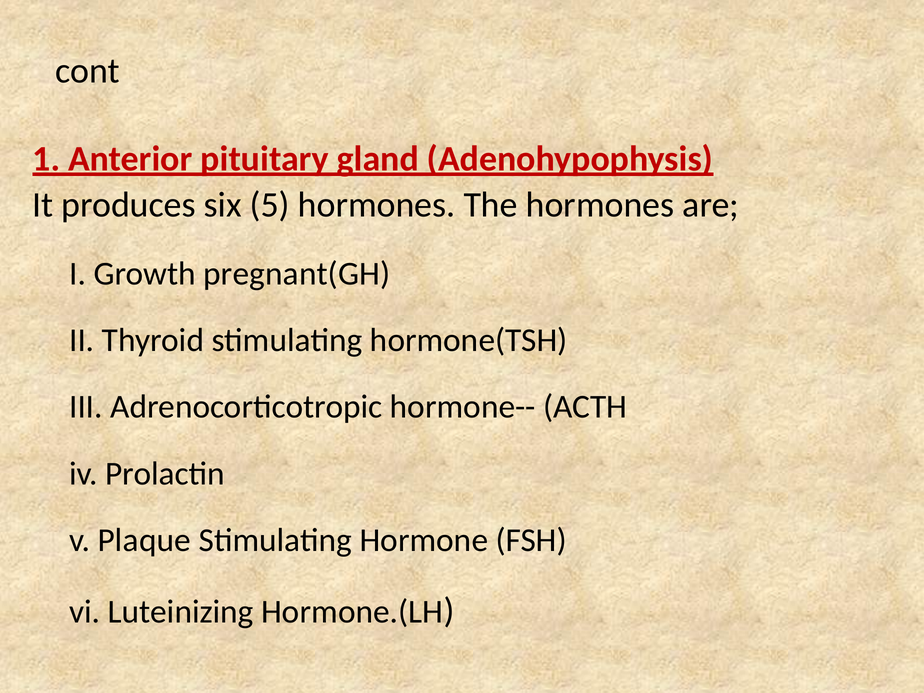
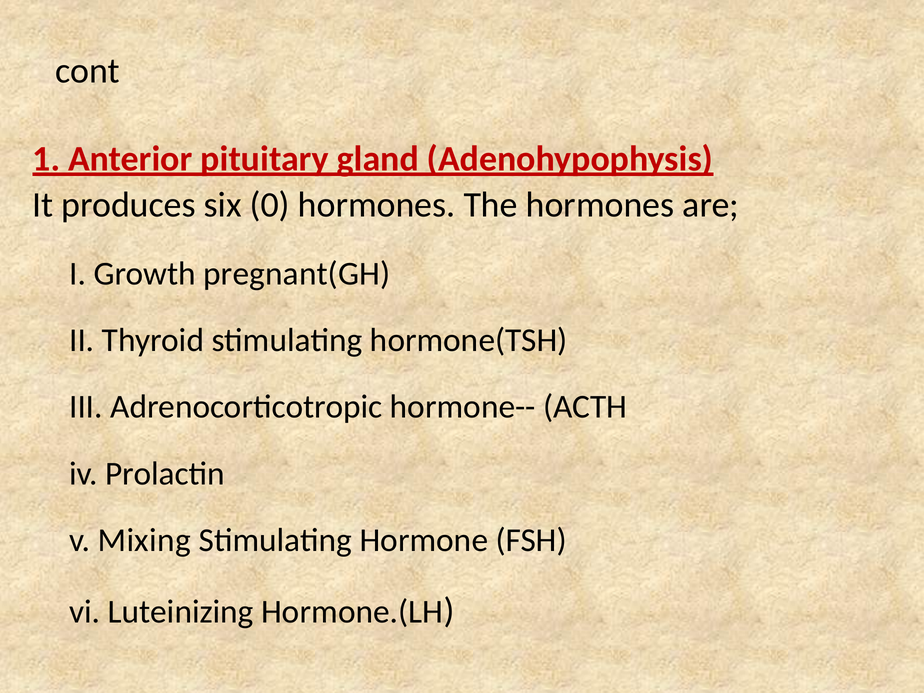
5: 5 -> 0
Plaque: Plaque -> Mixing
